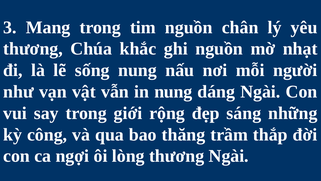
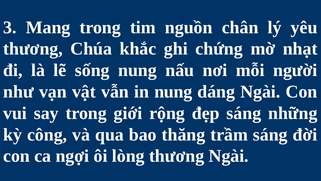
ghi nguồn: nguồn -> chứng
trầm thắp: thắp -> sáng
